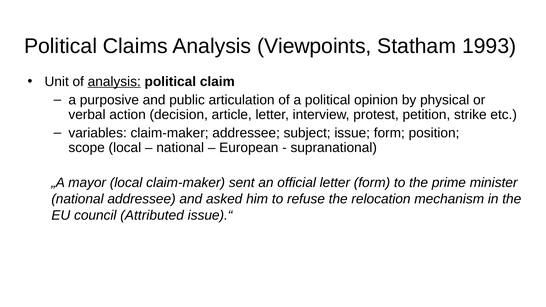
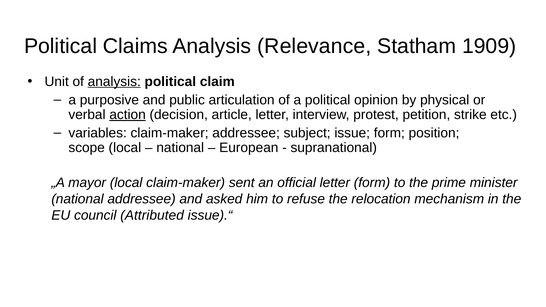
Viewpoints: Viewpoints -> Relevance
1993: 1993 -> 1909
action underline: none -> present
